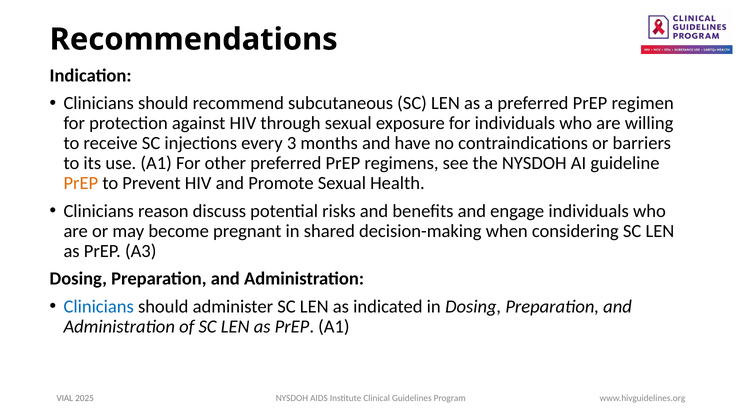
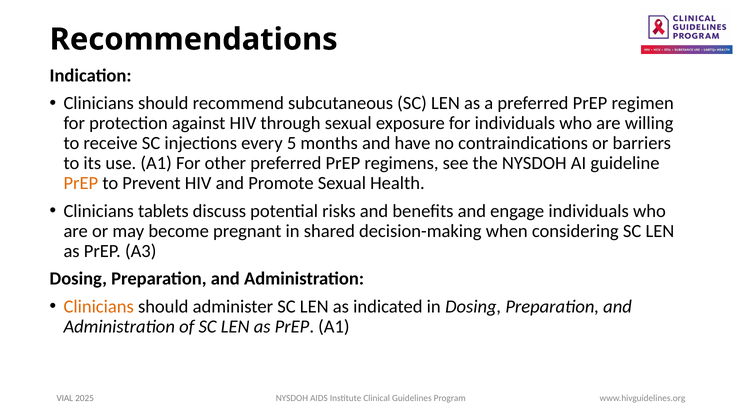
3: 3 -> 5
reason: reason -> tablets
Clinicians at (99, 307) colour: blue -> orange
